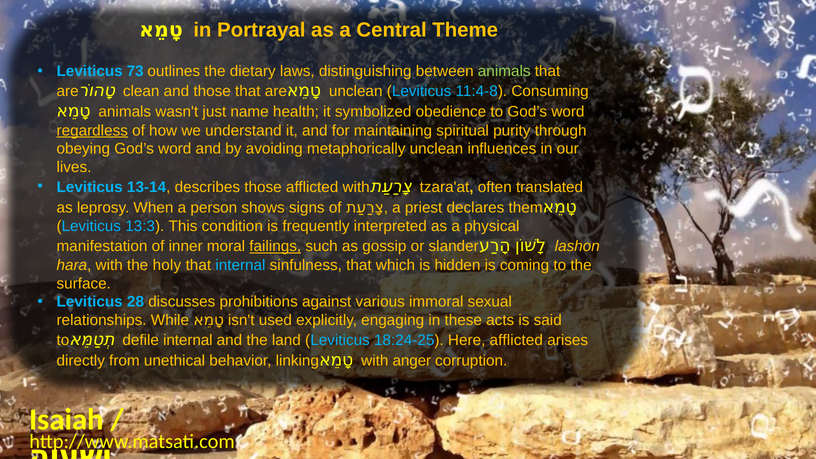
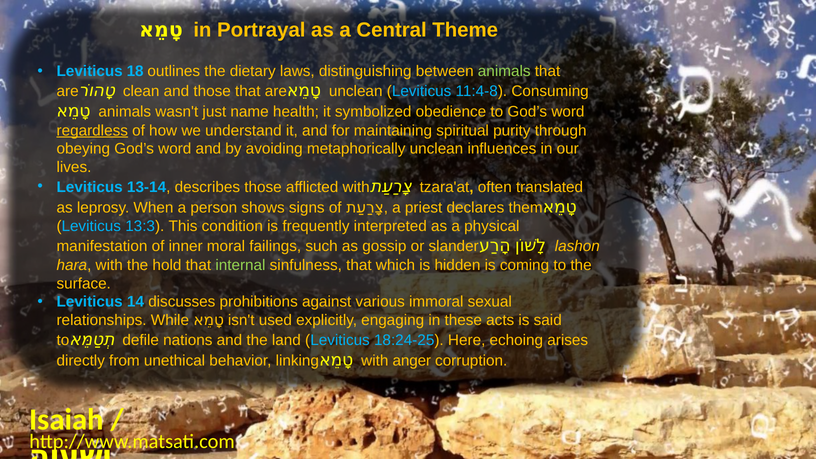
73: 73 -> 18
failings underline: present -> none
holy: holy -> hold
internal at (240, 265) colour: light blue -> light green
28: 28 -> 14
defile internal: internal -> nations
Here afflicted: afflicted -> echoing
